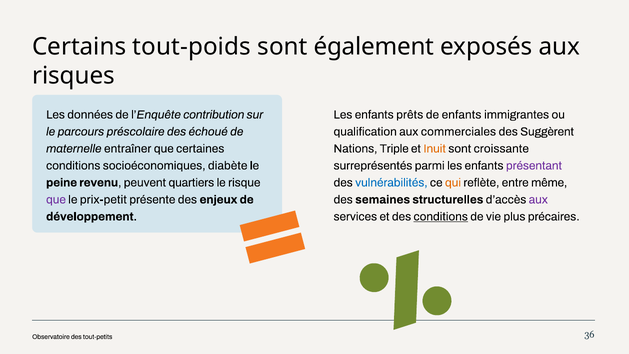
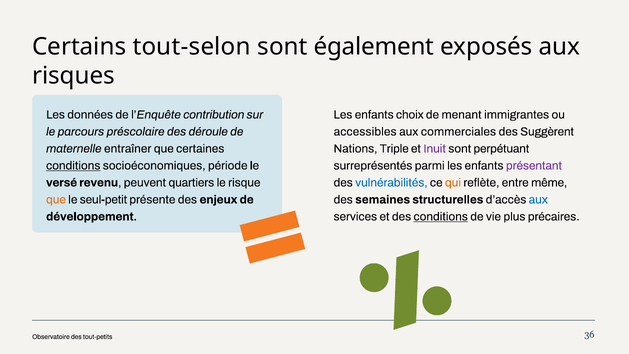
tout-poids: tout-poids -> tout-selon
prêts: prêts -> choix
de enfants: enfants -> menant
échoué: échoué -> déroule
qualification: qualification -> accessibles
Inuit colour: orange -> purple
croissante: croissante -> perpétuant
conditions at (73, 165) underline: none -> present
diabète: diabète -> période
peine: peine -> versé
que at (56, 199) colour: purple -> orange
prix-petit: prix-petit -> seul-petit
aux at (538, 199) colour: purple -> blue
